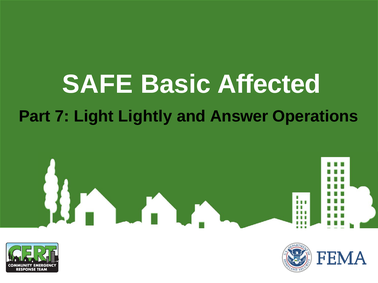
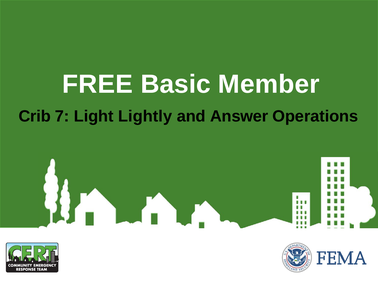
SAFE: SAFE -> FREE
Affected: Affected -> Member
Part: Part -> Crib
